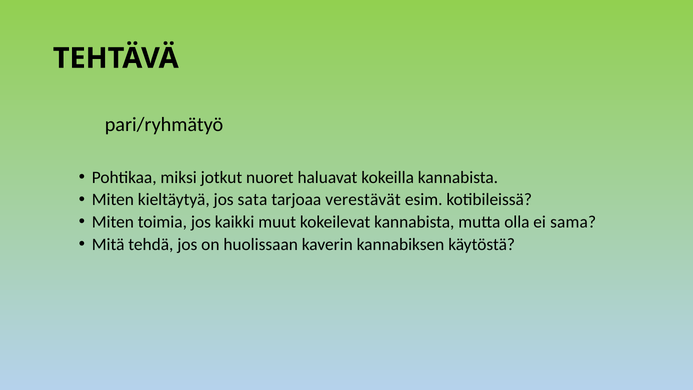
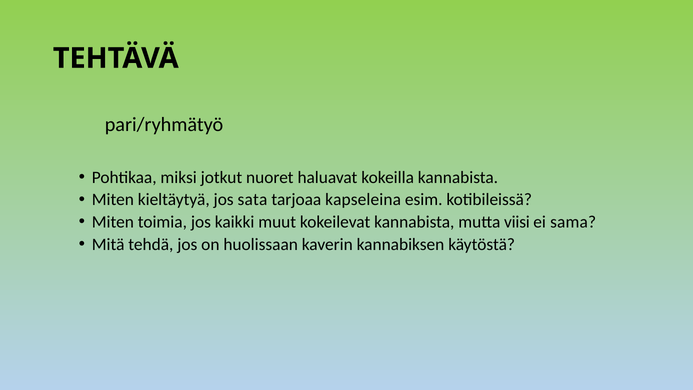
verestävät: verestävät -> kapseleina
olla: olla -> viisi
